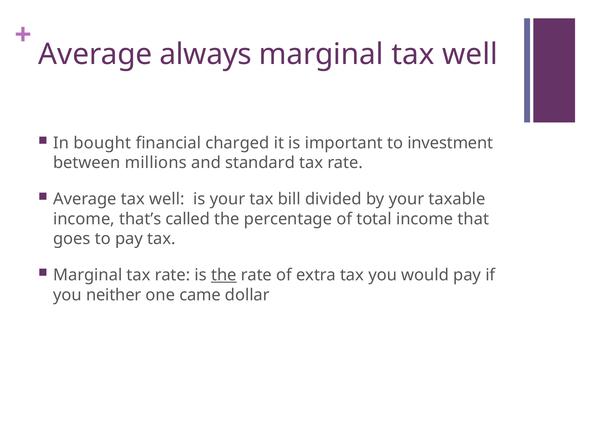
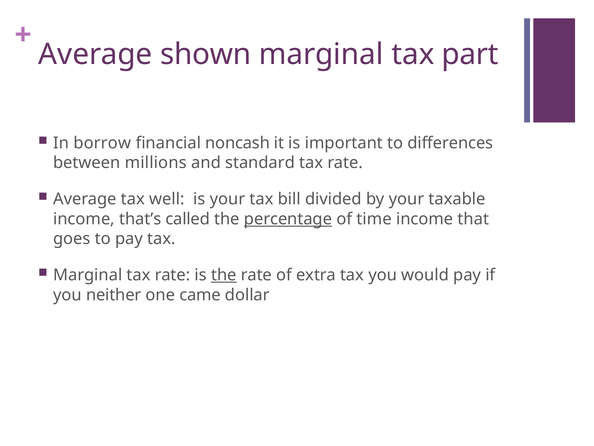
always: always -> shown
marginal tax well: well -> part
bought: bought -> borrow
charged: charged -> noncash
investment: investment -> differences
percentage underline: none -> present
total: total -> time
